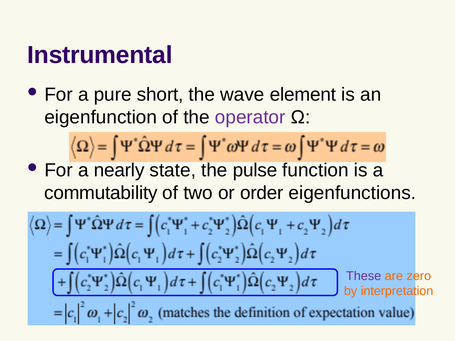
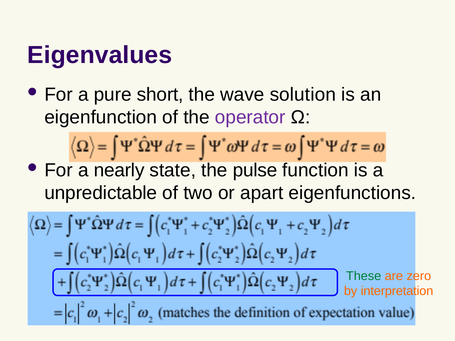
Instrumental: Instrumental -> Eigenvalues
element: element -> solution
commutability: commutability -> unpredictable
order: order -> apart
These colour: purple -> green
